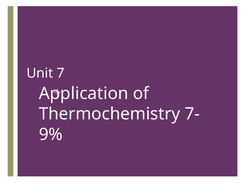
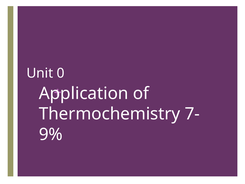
7: 7 -> 0
